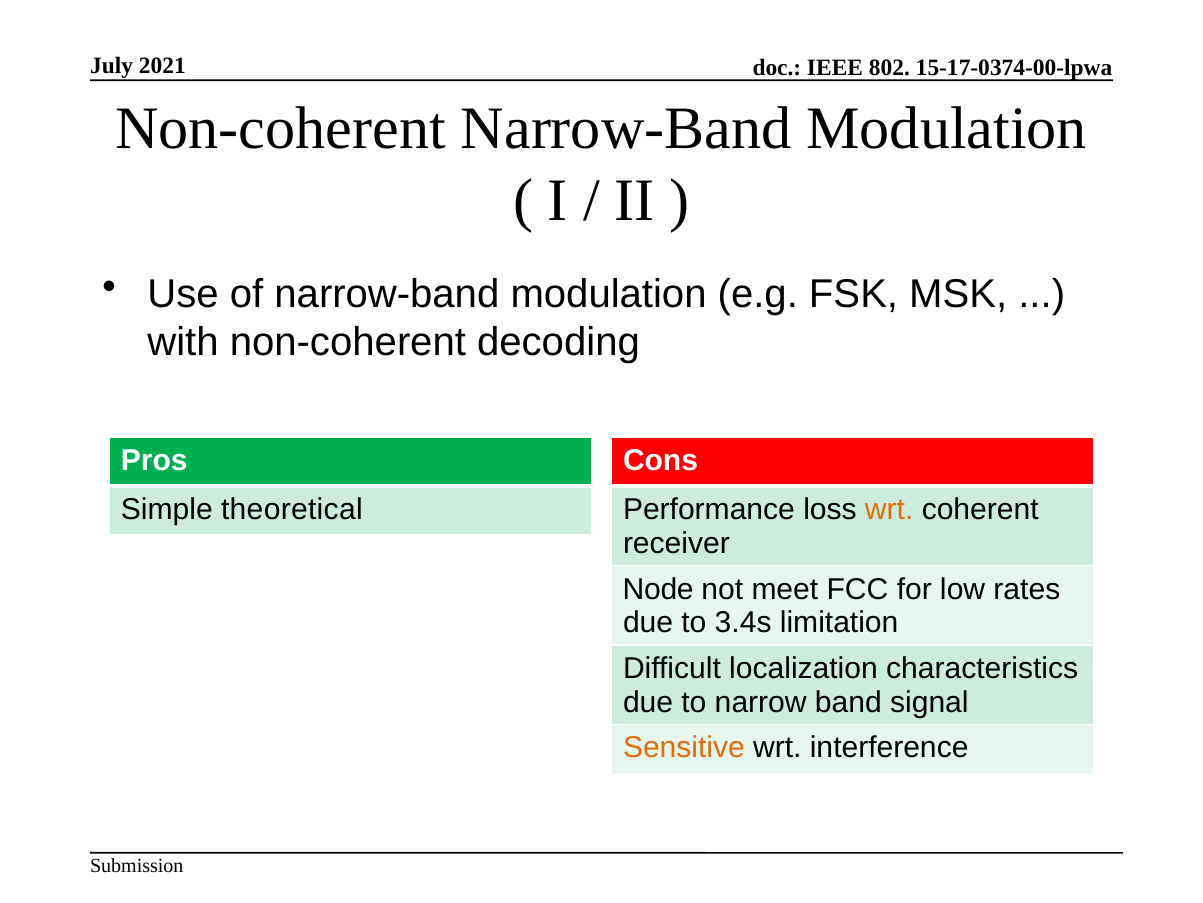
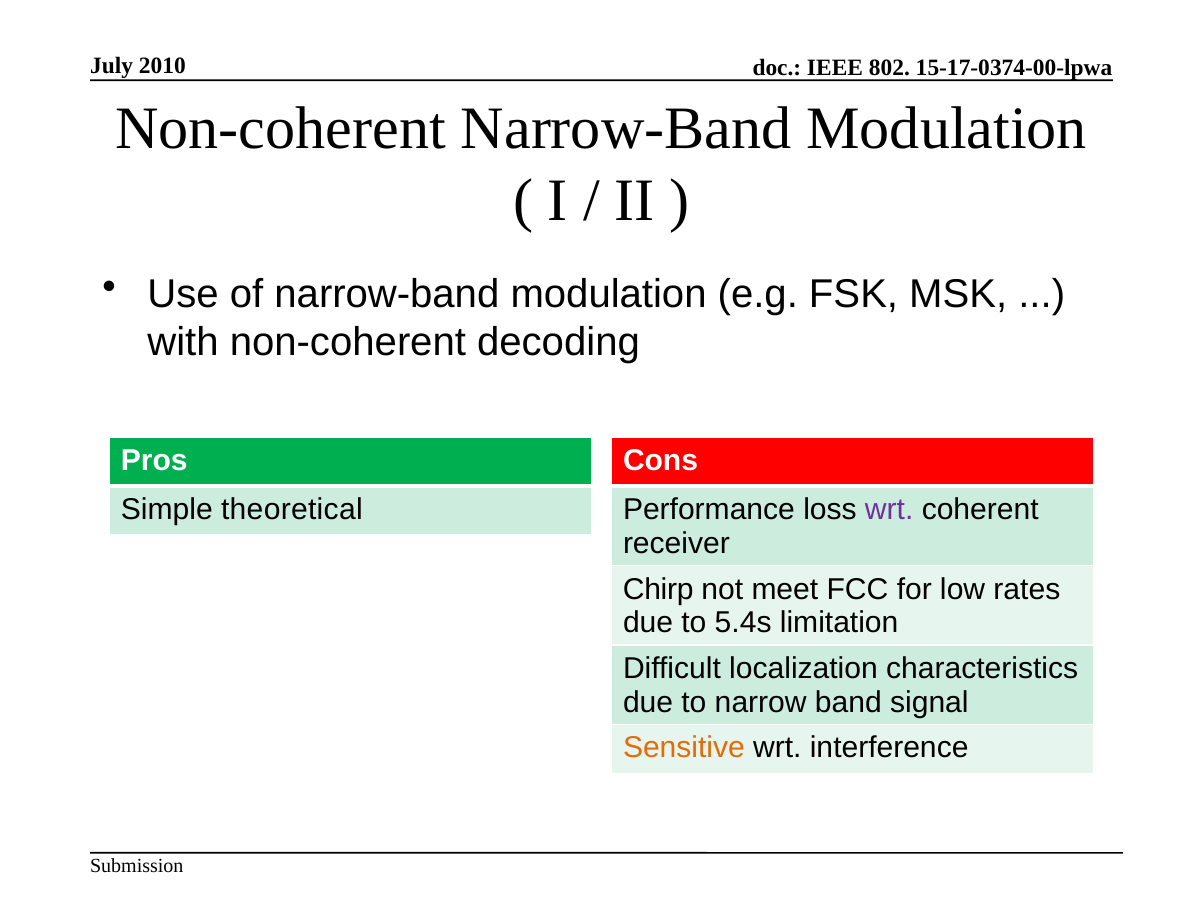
2021: 2021 -> 2010
wrt at (889, 509) colour: orange -> purple
Node: Node -> Chirp
3.4s: 3.4s -> 5.4s
